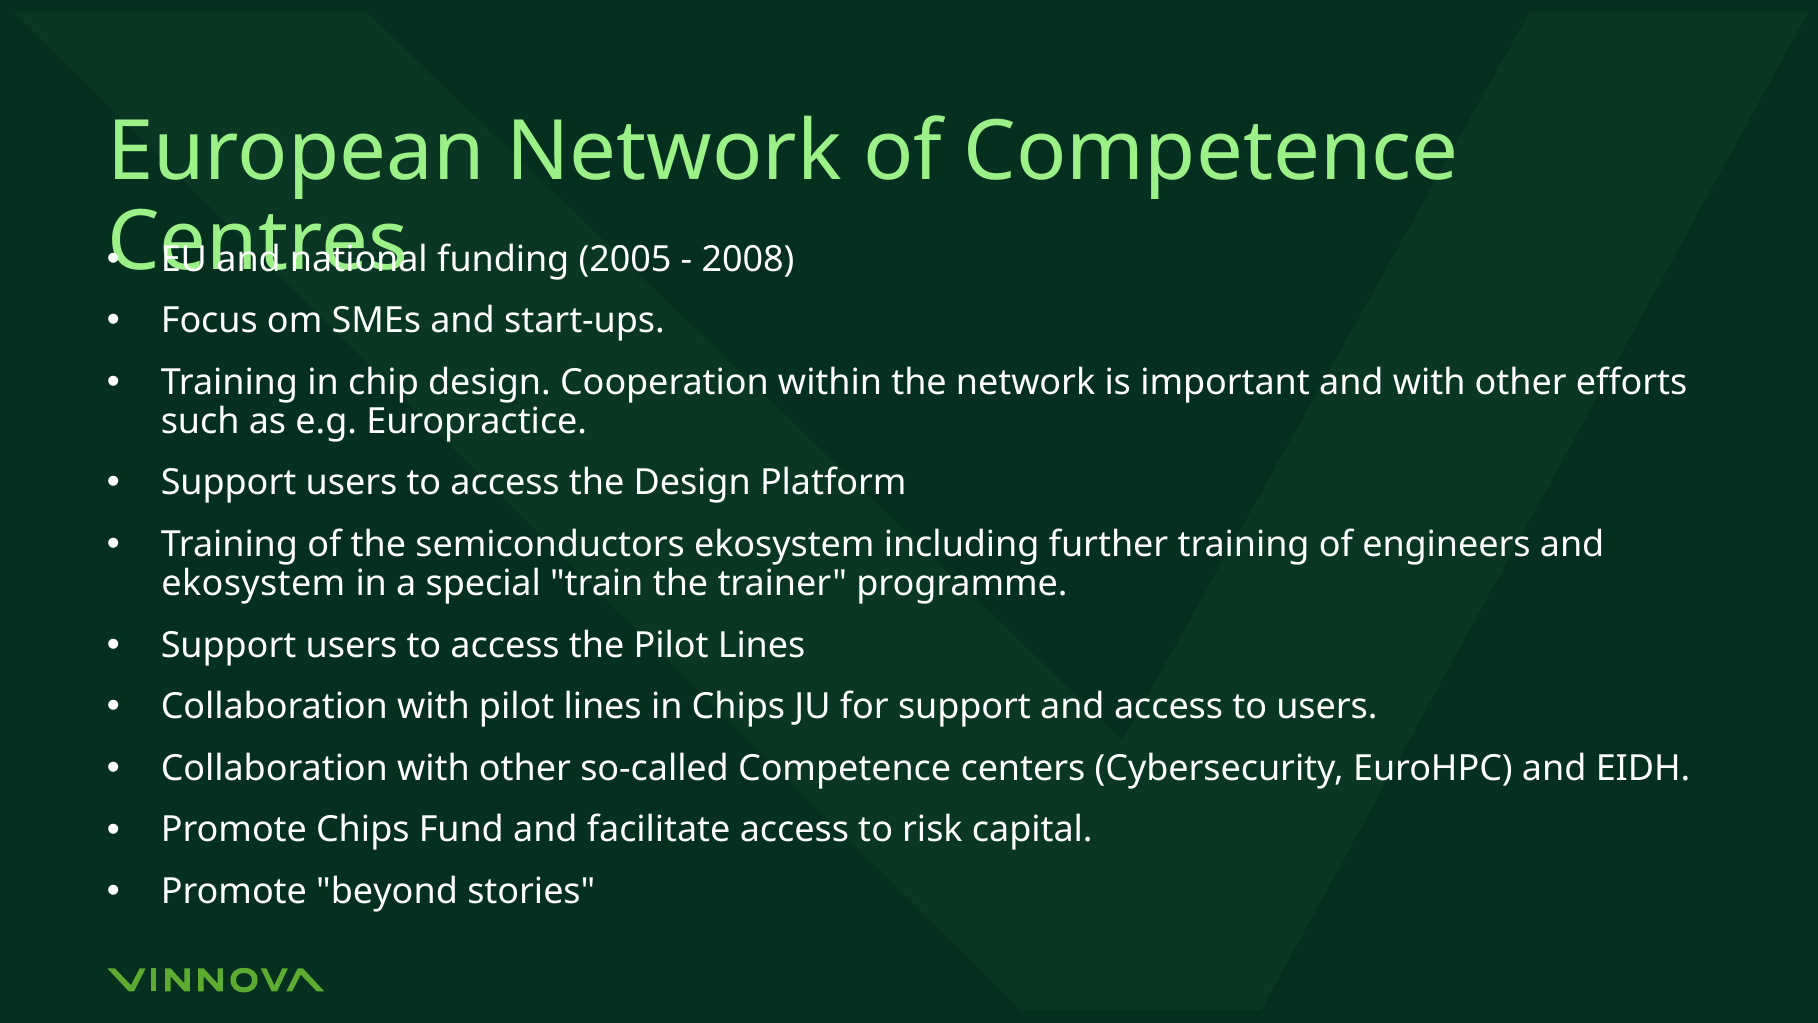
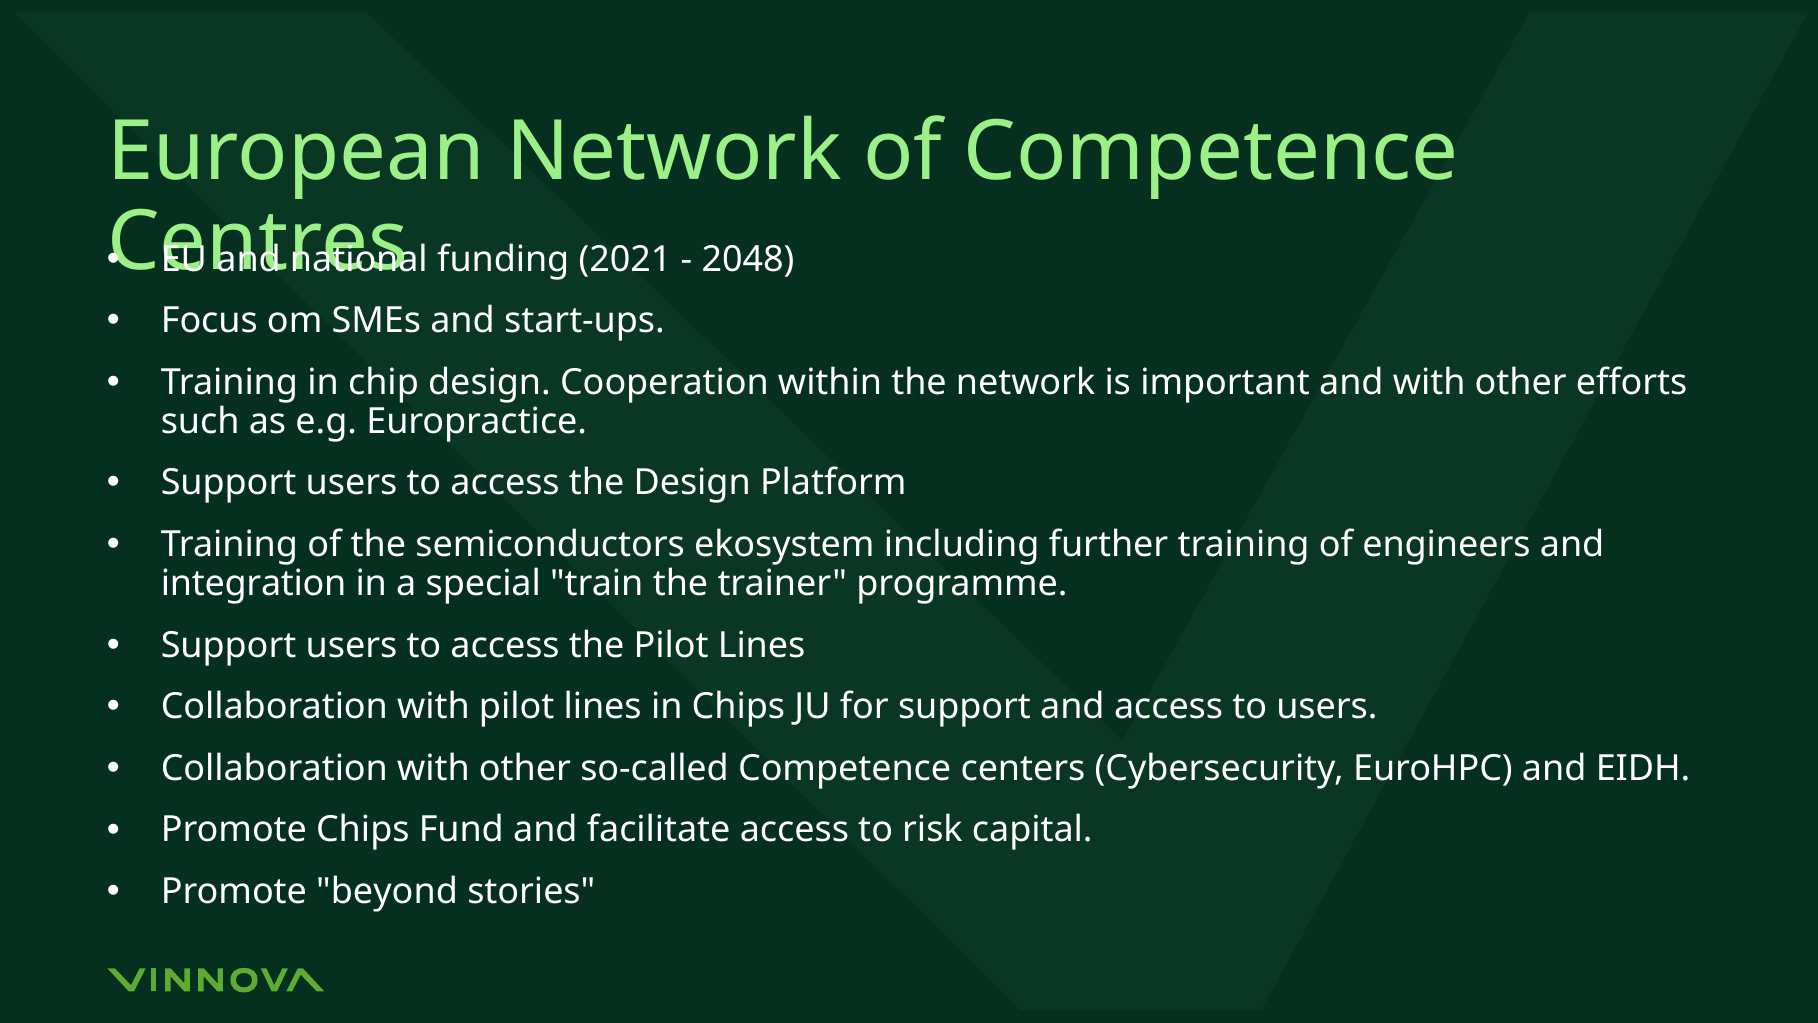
2005: 2005 -> 2021
2008: 2008 -> 2048
ekosystem at (253, 583): ekosystem -> integration
